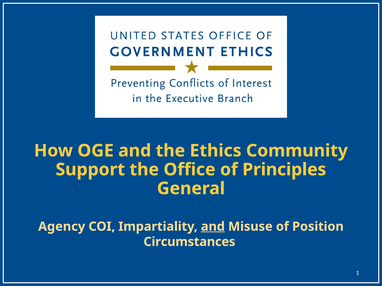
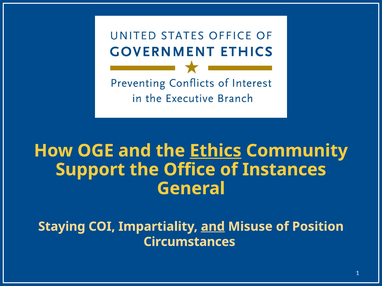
Ethics underline: none -> present
Principles: Principles -> Instances
Agency: Agency -> Staying
